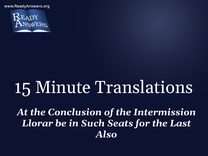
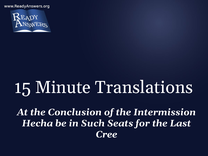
Llorar: Llorar -> Hecha
Also: Also -> Cree
